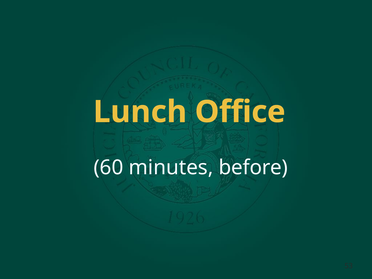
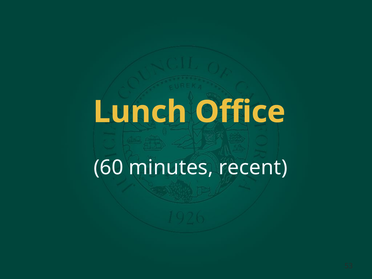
before: before -> recent
